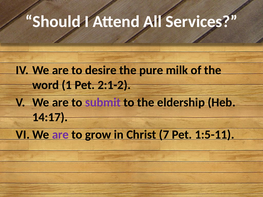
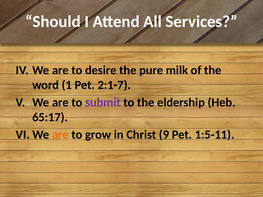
2:1-2: 2:1-2 -> 2:1-7
14:17: 14:17 -> 65:17
are at (60, 135) colour: purple -> orange
7: 7 -> 9
